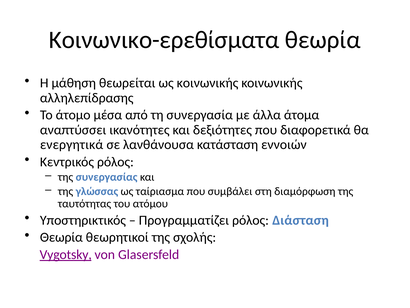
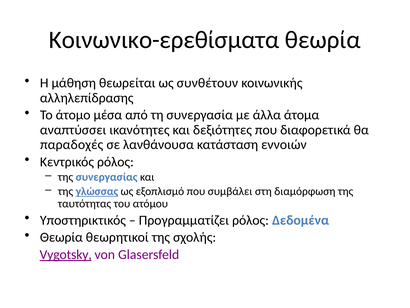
ως κοινωνικής: κοινωνικής -> συνθέτουν
ενεργητικά: ενεργητικά -> παραδοχές
γλώσσας underline: none -> present
ταίριασμα: ταίριασμα -> εξοπλισμό
Διάσταση: Διάσταση -> Δεδομένα
